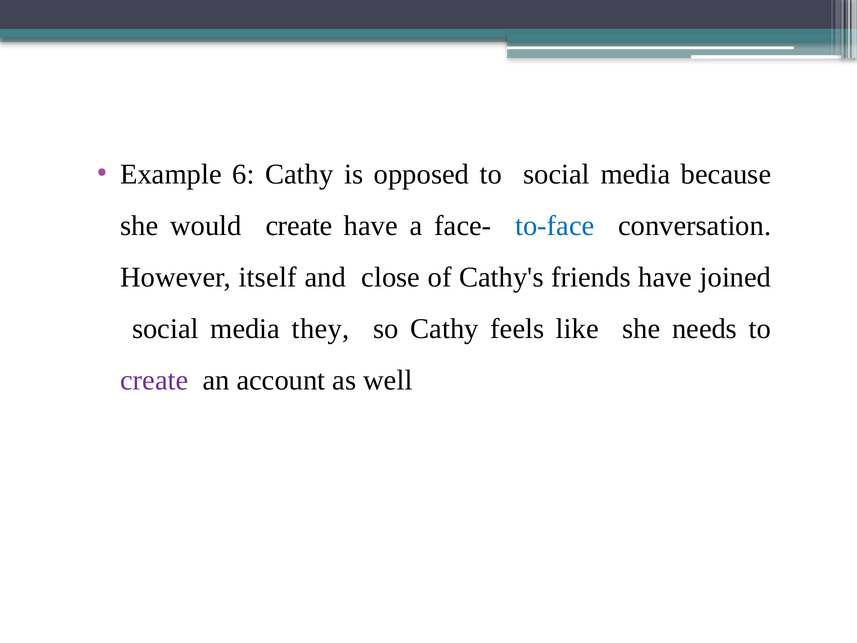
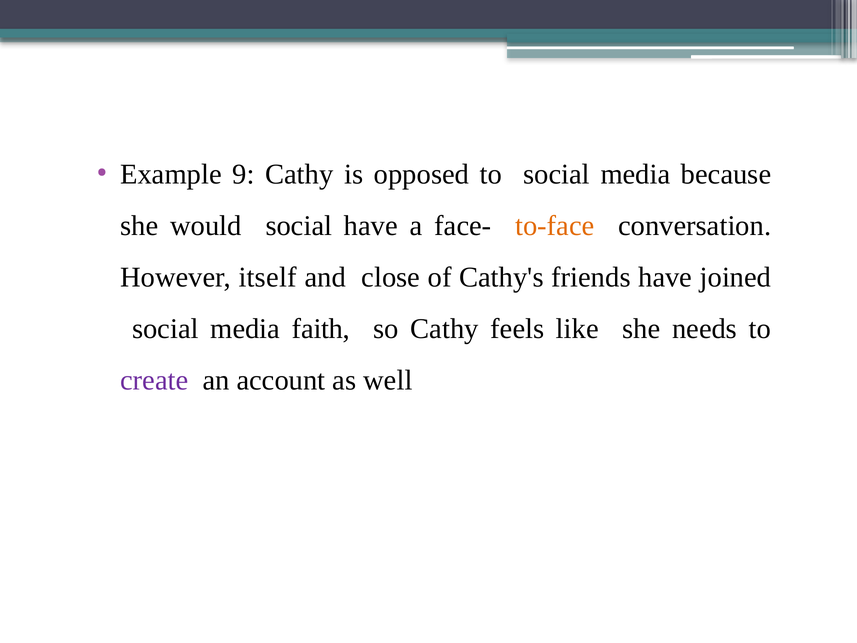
6: 6 -> 9
would create: create -> social
to-face colour: blue -> orange
they: they -> faith
